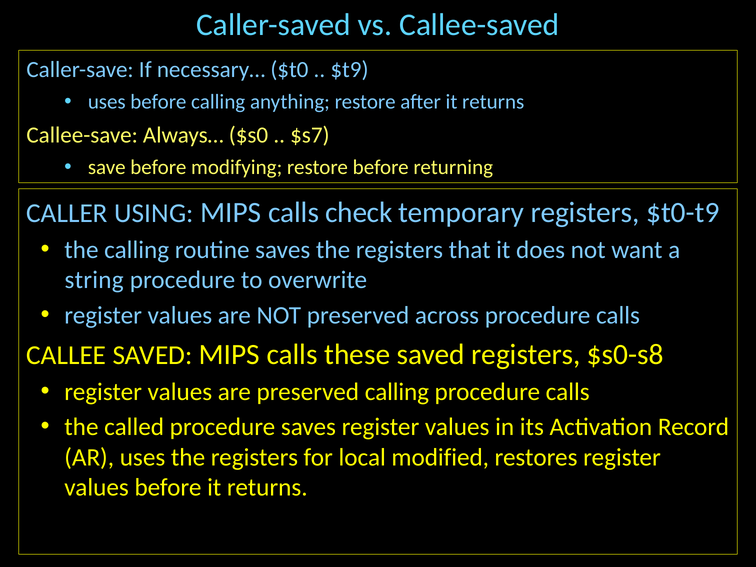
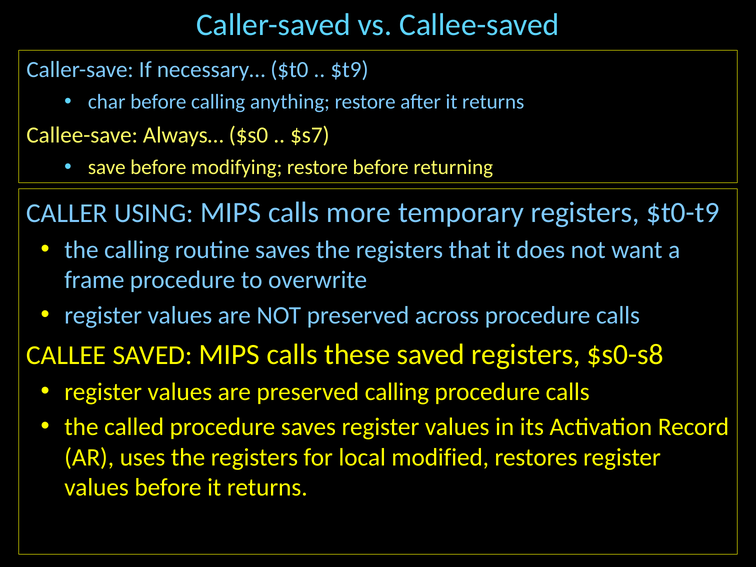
uses at (107, 102): uses -> char
check: check -> more
string: string -> frame
